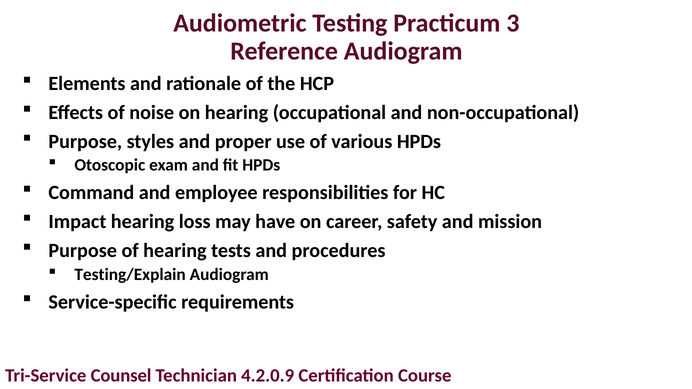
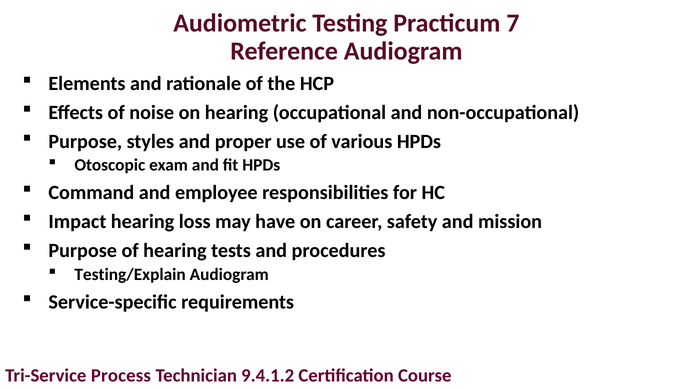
3: 3 -> 7
Counsel: Counsel -> Process
4.2.0.9: 4.2.0.9 -> 9.4.1.2
